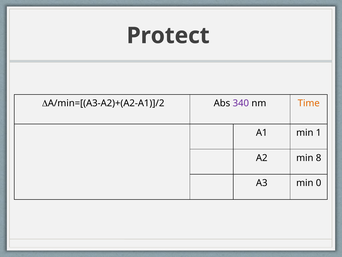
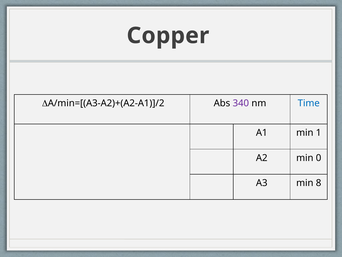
Protect: Protect -> Copper
Time colour: orange -> blue
8: 8 -> 0
0: 0 -> 8
